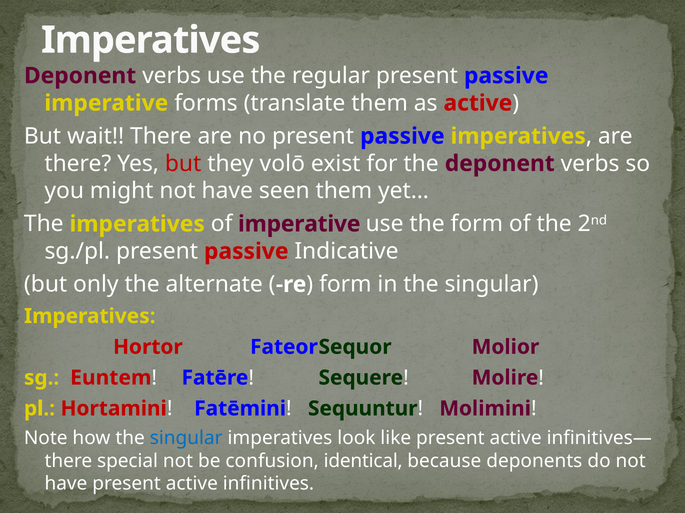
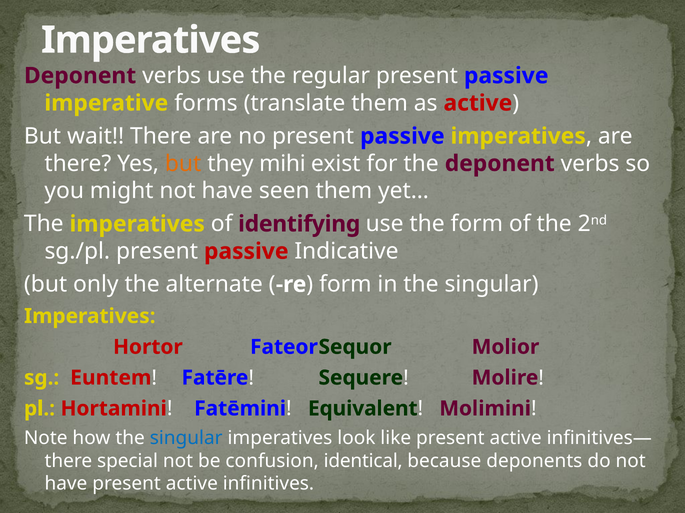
but at (183, 164) colour: red -> orange
volō: volō -> mihi
of imperative: imperative -> identifying
Sequuntur: Sequuntur -> Equivalent
